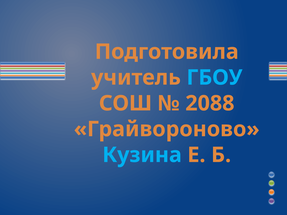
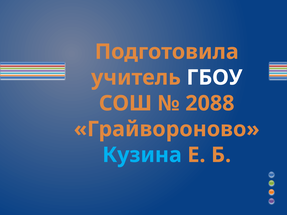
ГБОУ colour: light blue -> white
